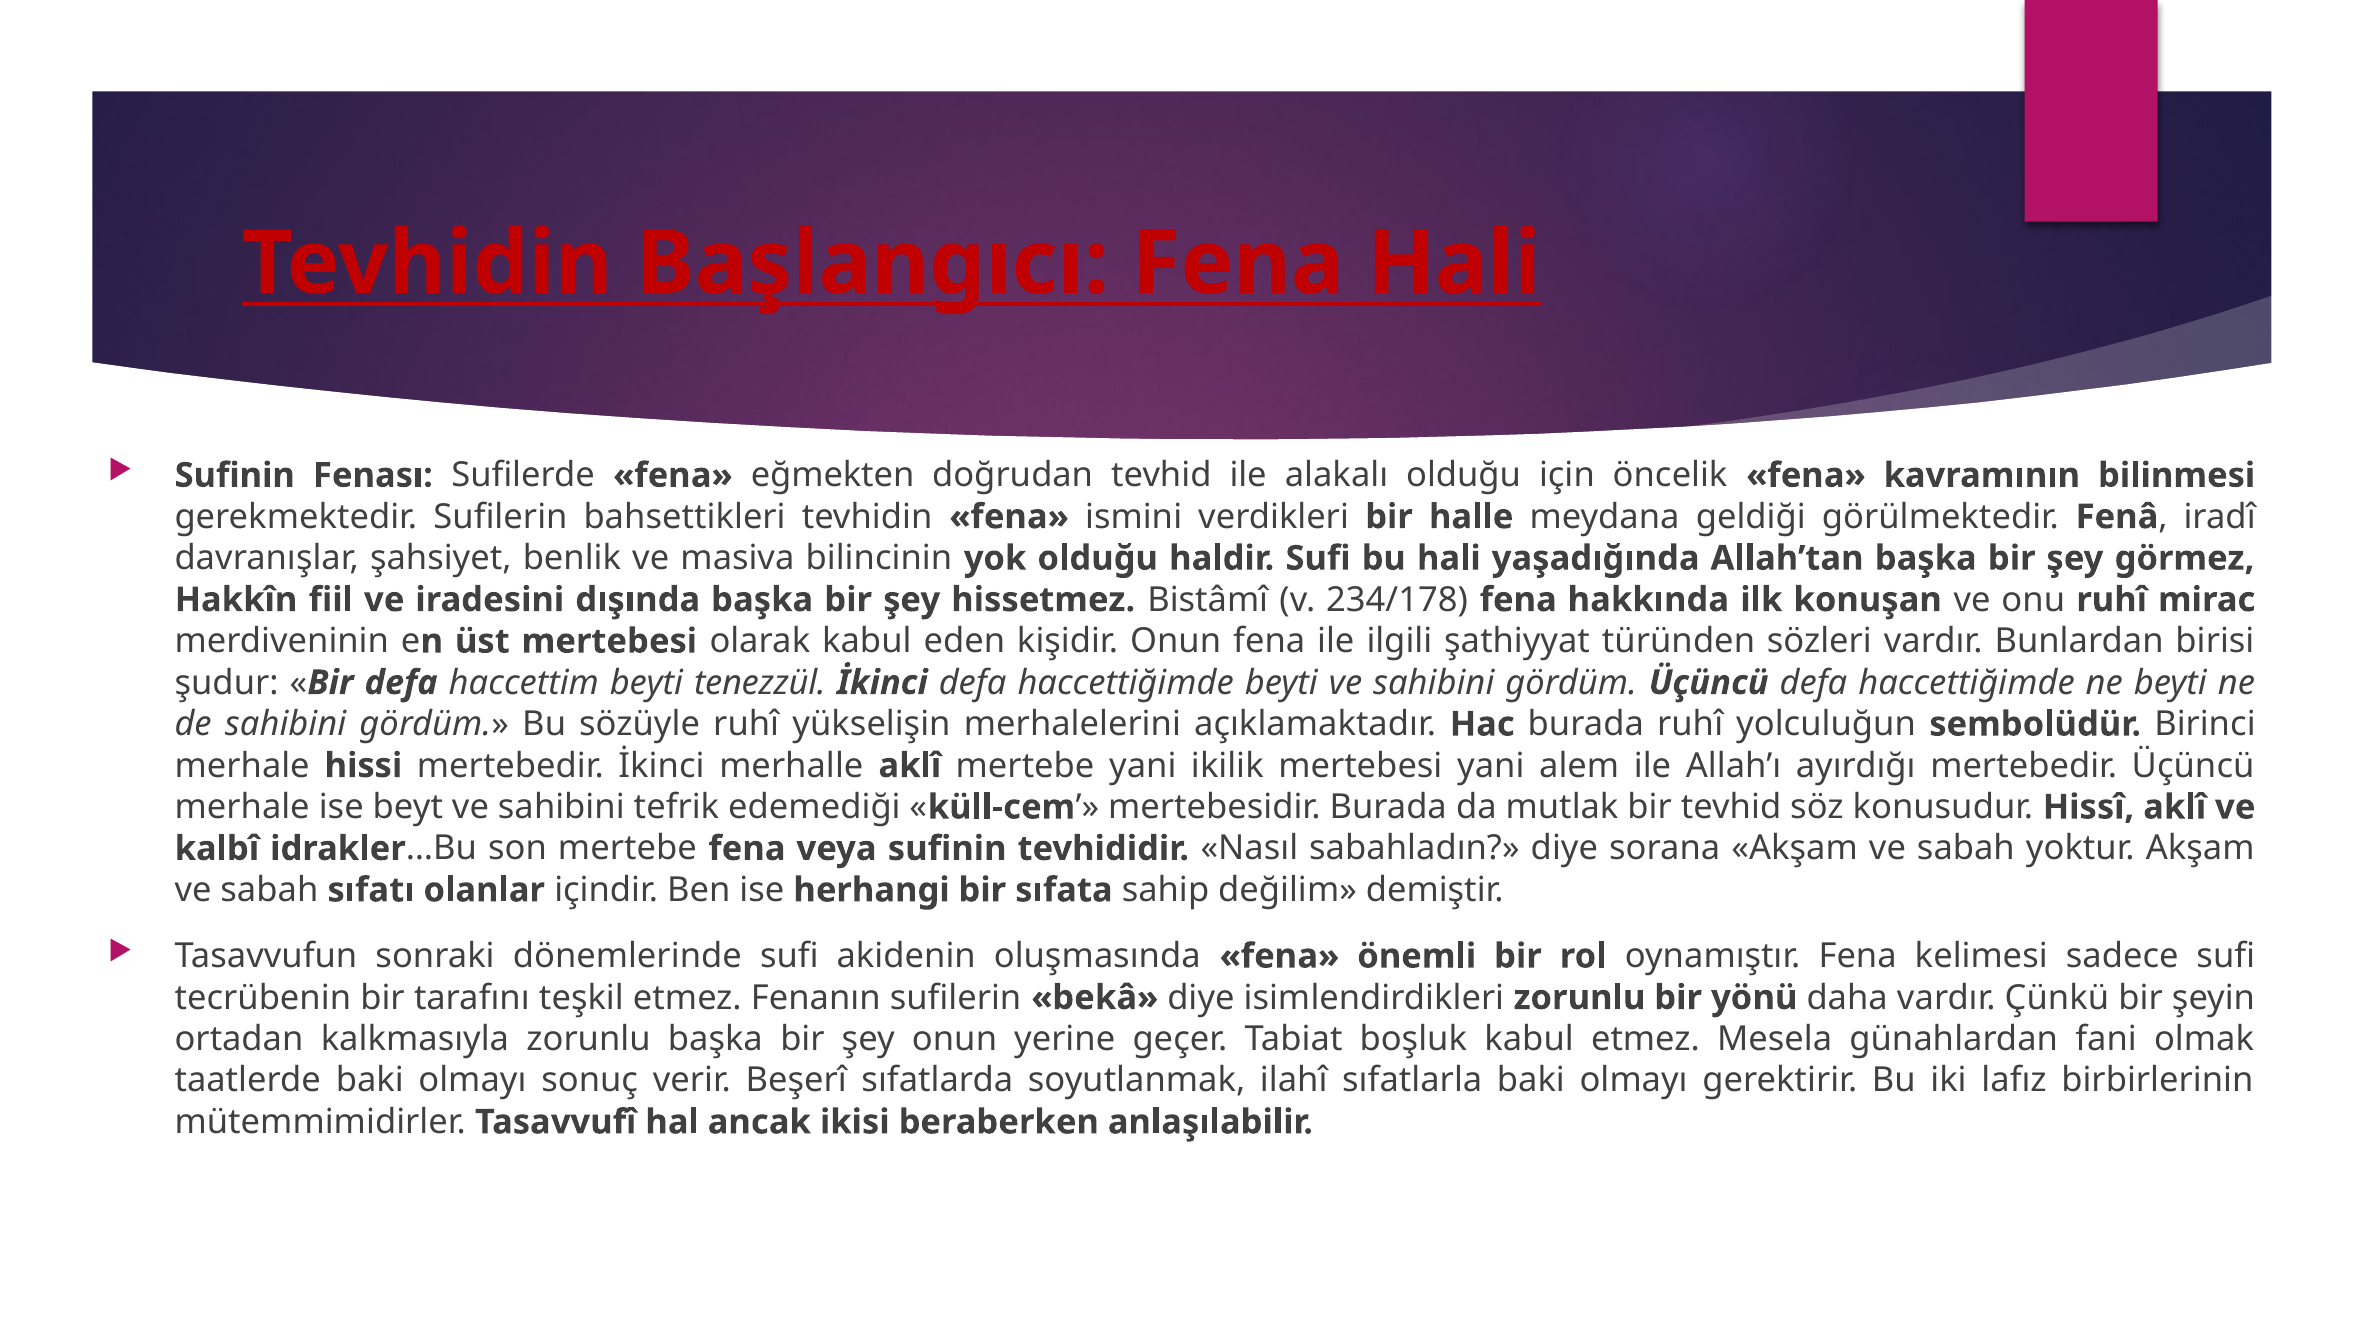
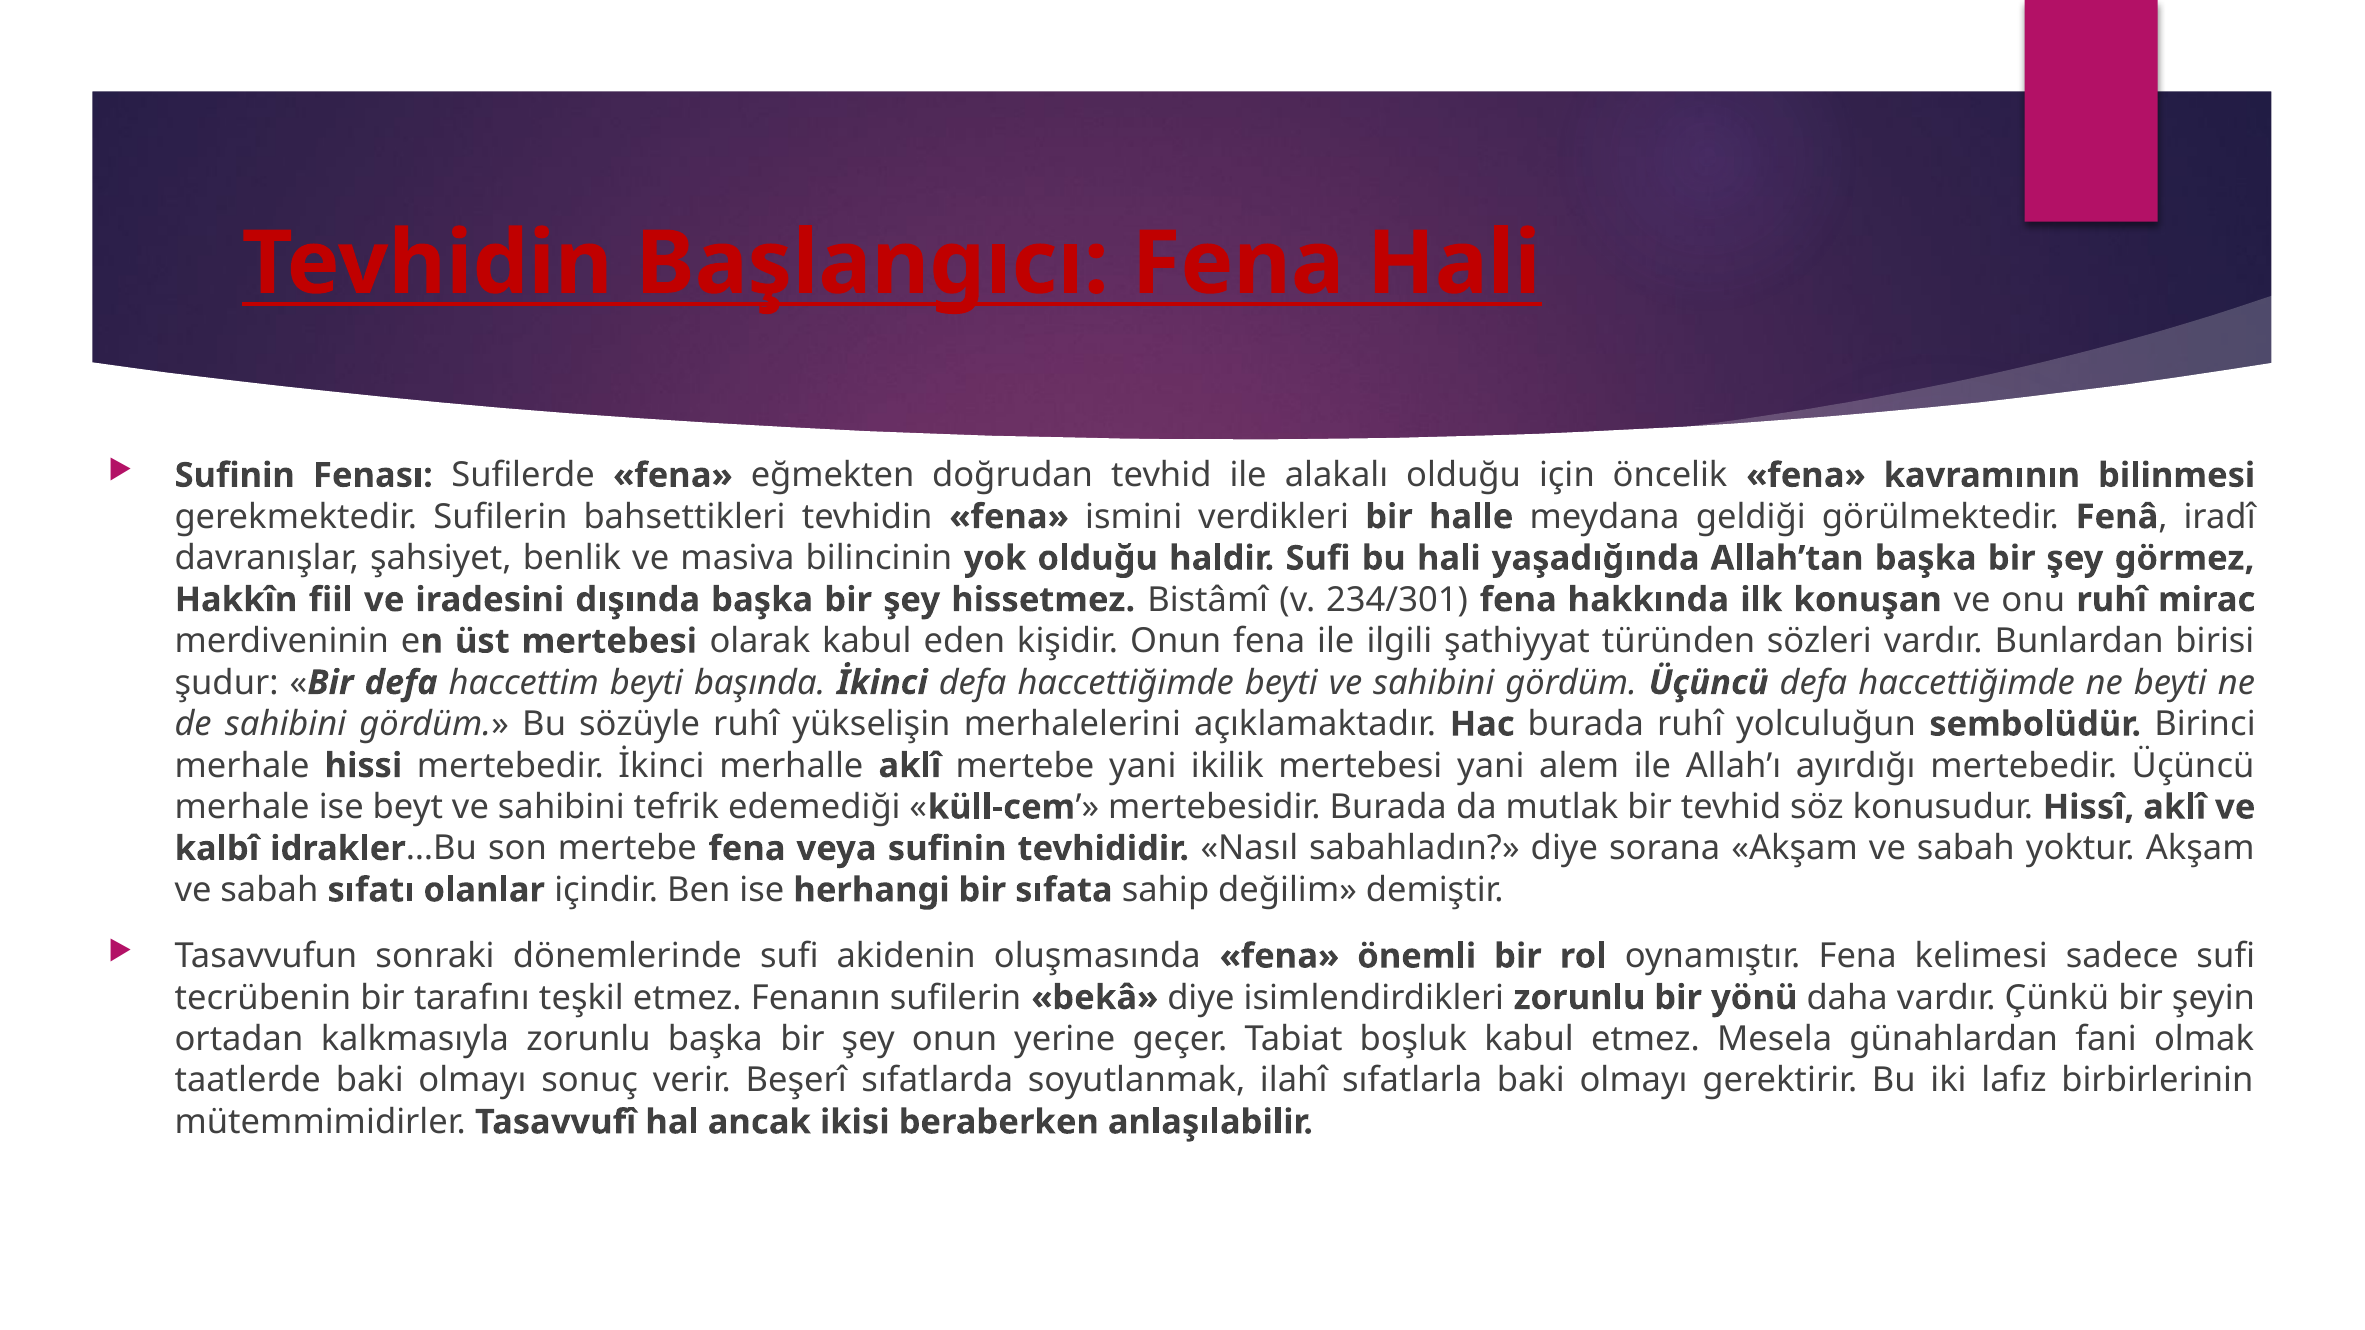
234/178: 234/178 -> 234/301
tenezzül: tenezzül -> başında
